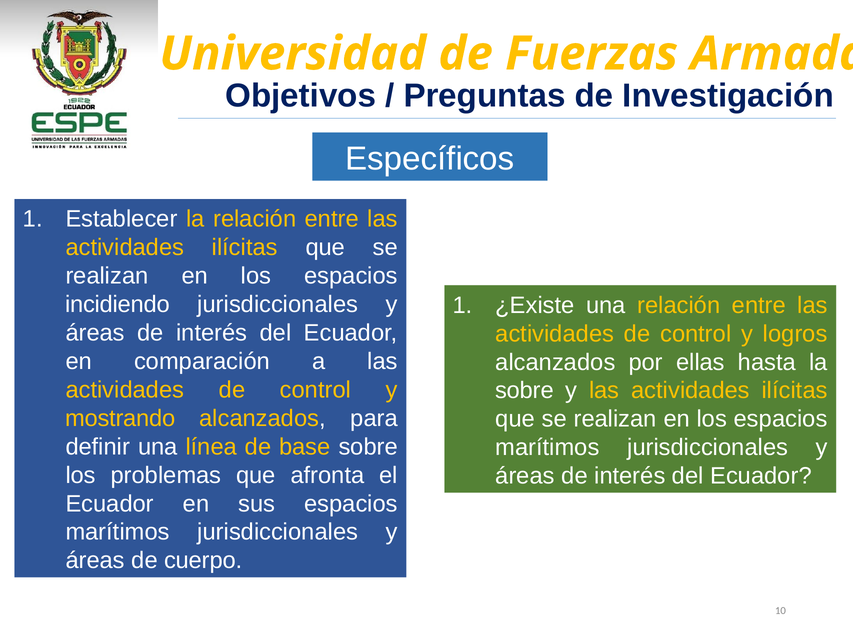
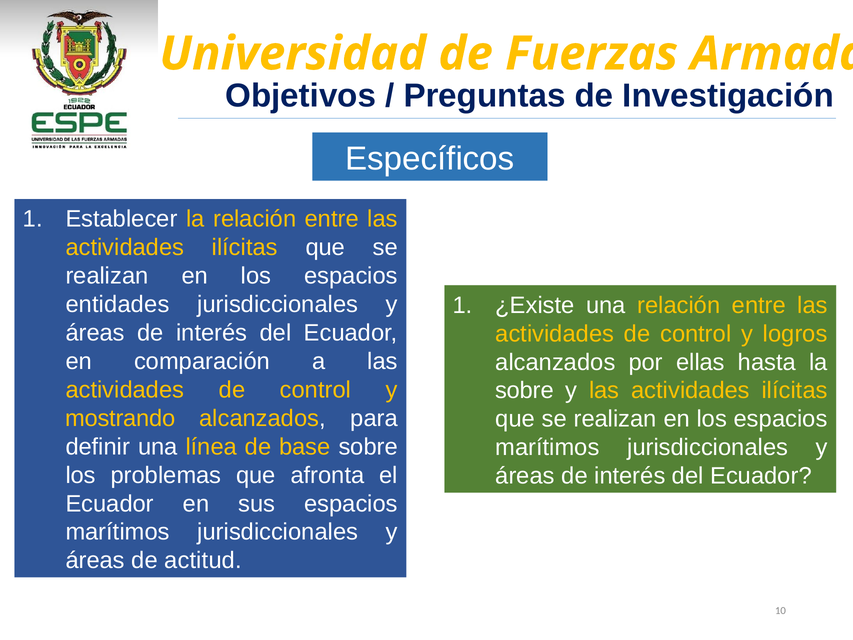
incidiendo: incidiendo -> entidades
cuerpo: cuerpo -> actitud
